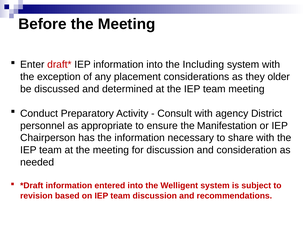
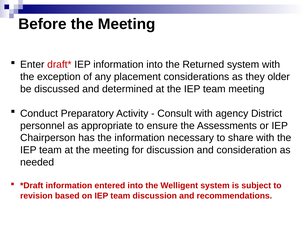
Including: Including -> Returned
Manifestation: Manifestation -> Assessments
